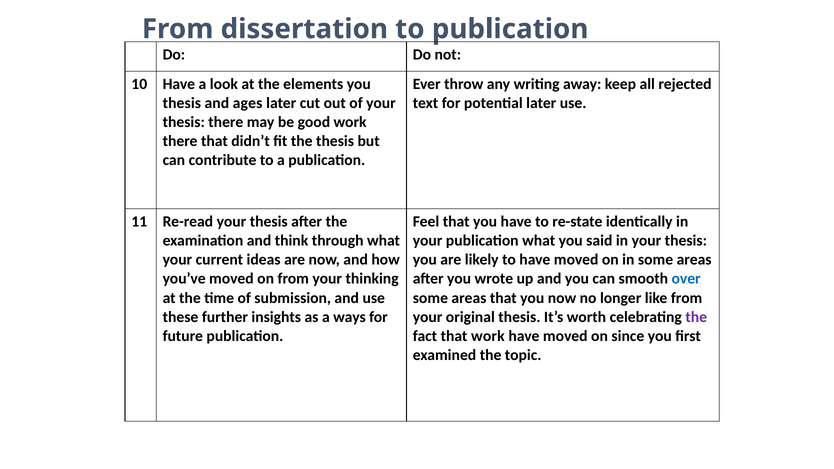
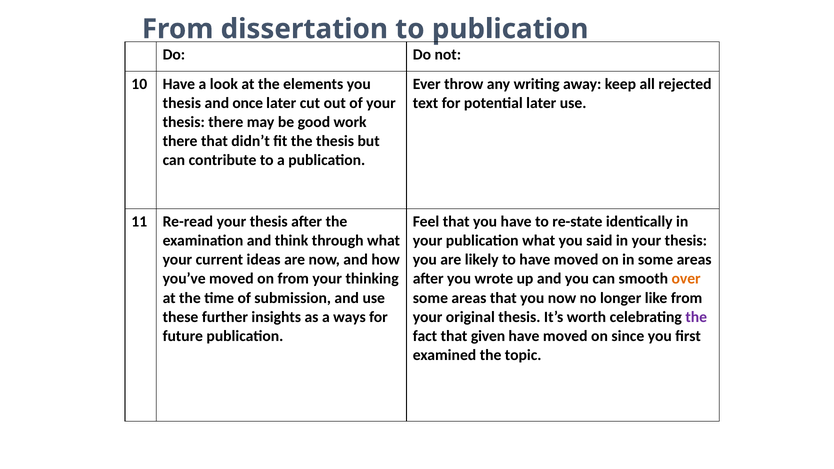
ages: ages -> once
over colour: blue -> orange
that work: work -> given
